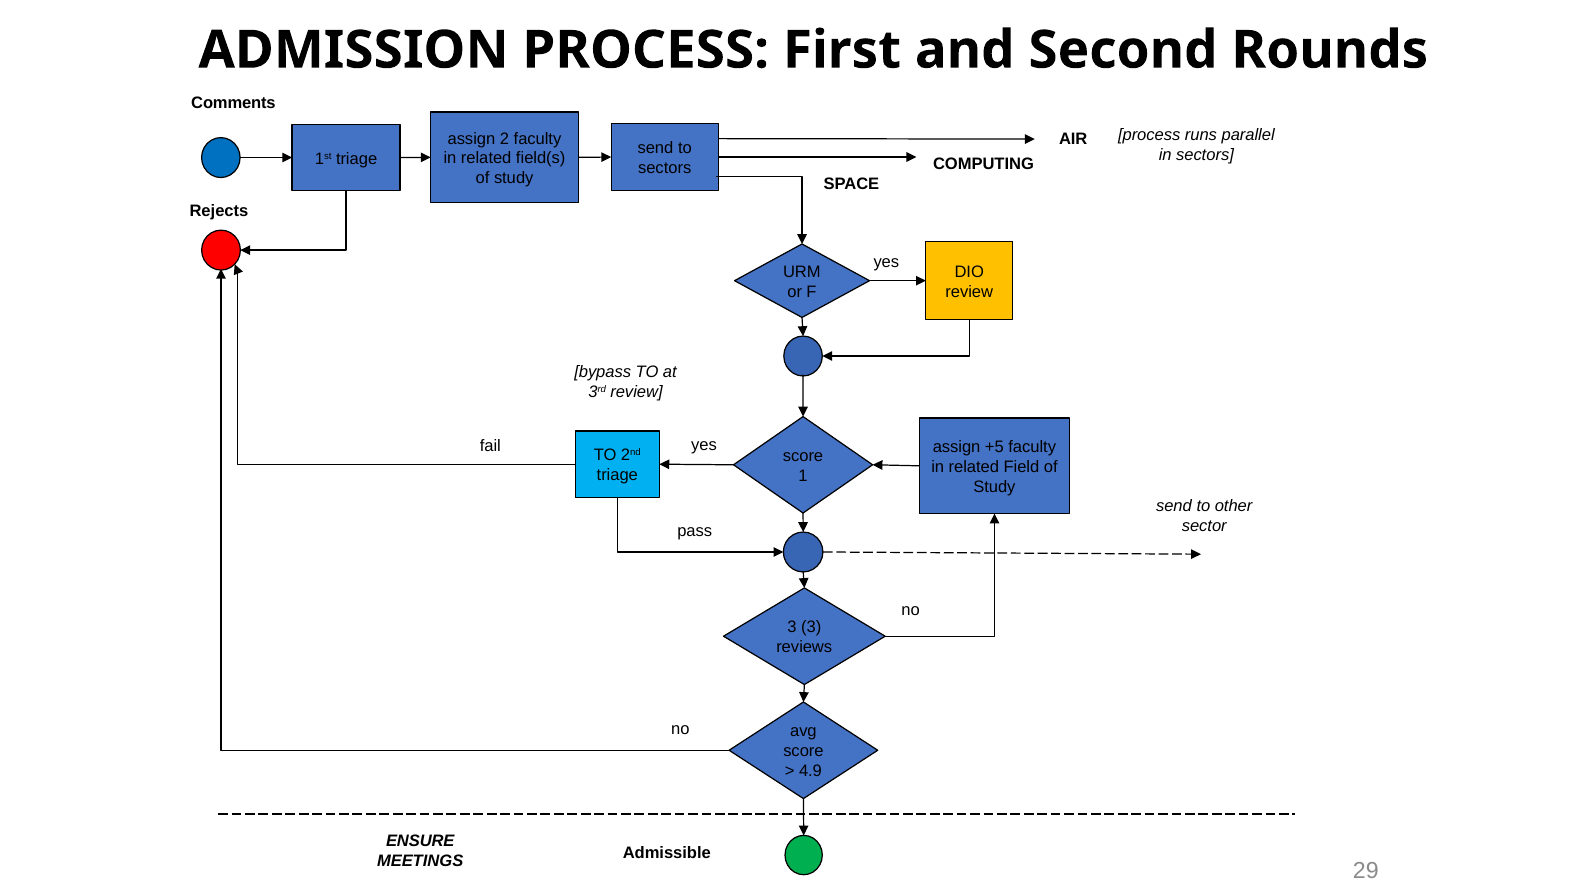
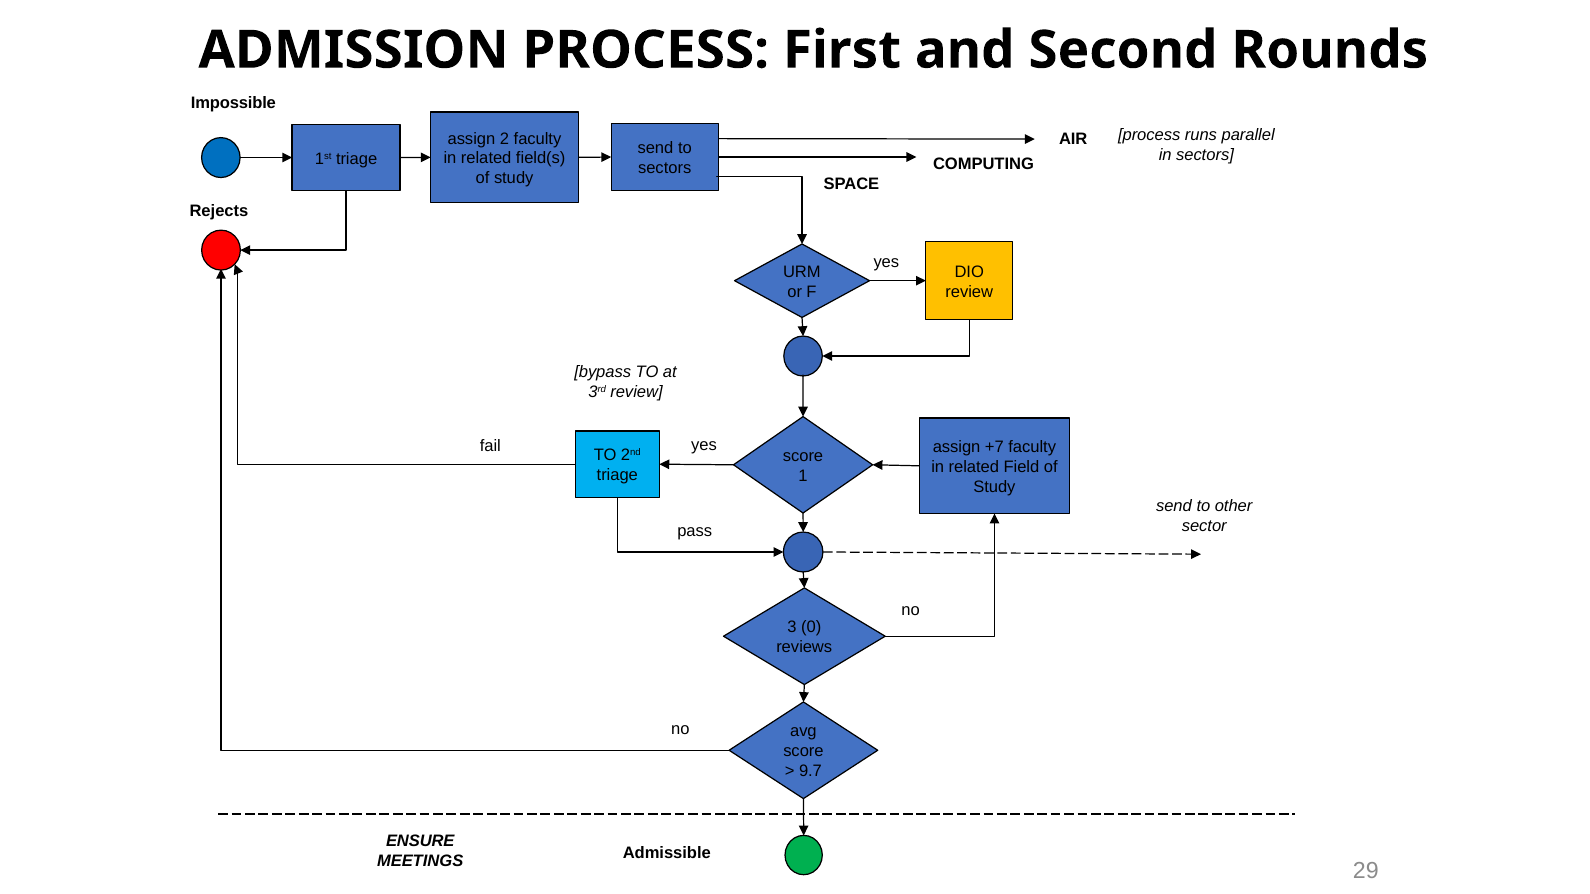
Comments: Comments -> Impossible
+5: +5 -> +7
3 3: 3 -> 0
4.9: 4.9 -> 9.7
